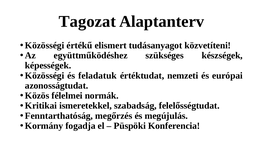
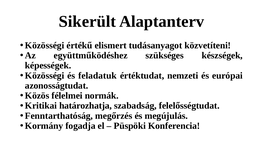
Tagozat: Tagozat -> Sikerült
ismeretekkel: ismeretekkel -> határozhatja
